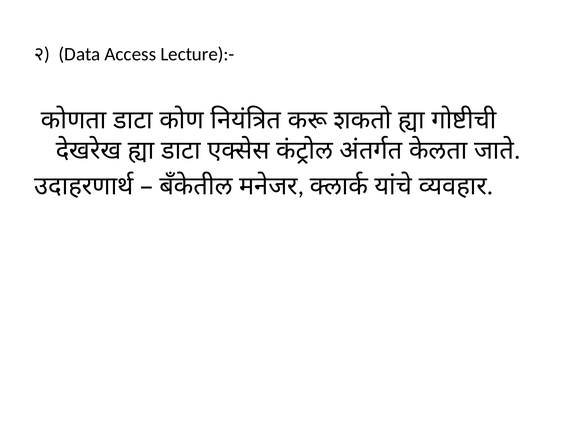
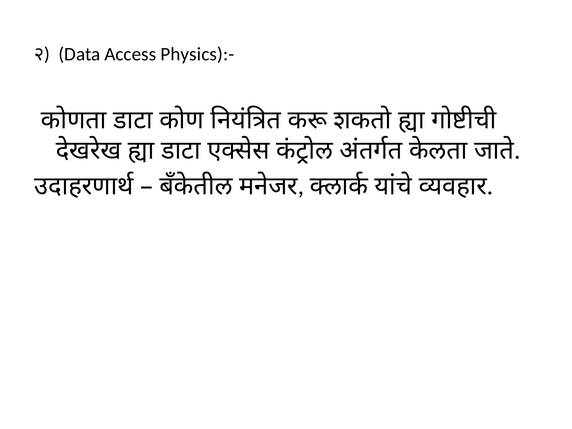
Lecture):-: Lecture):- -> Physics):-
